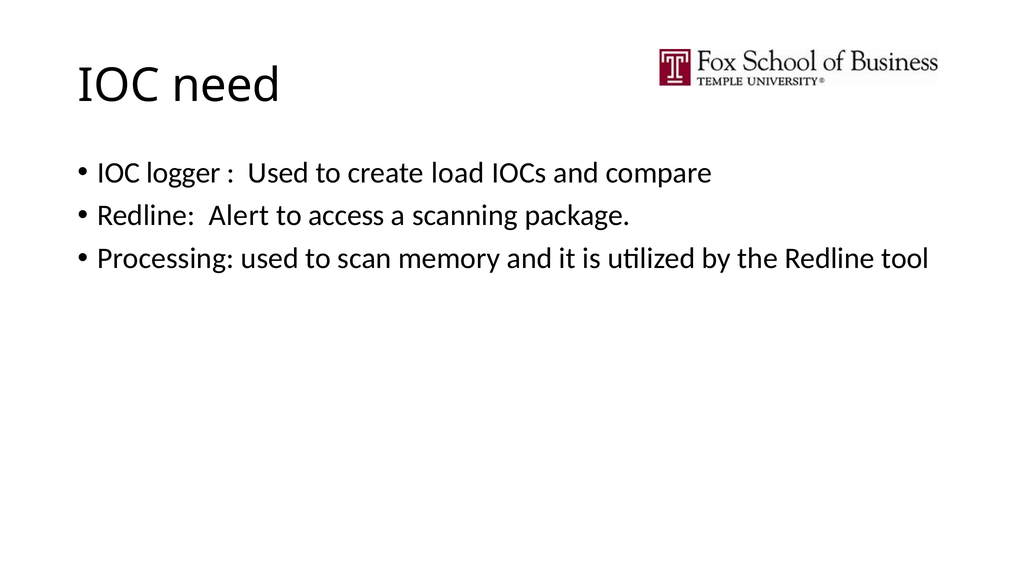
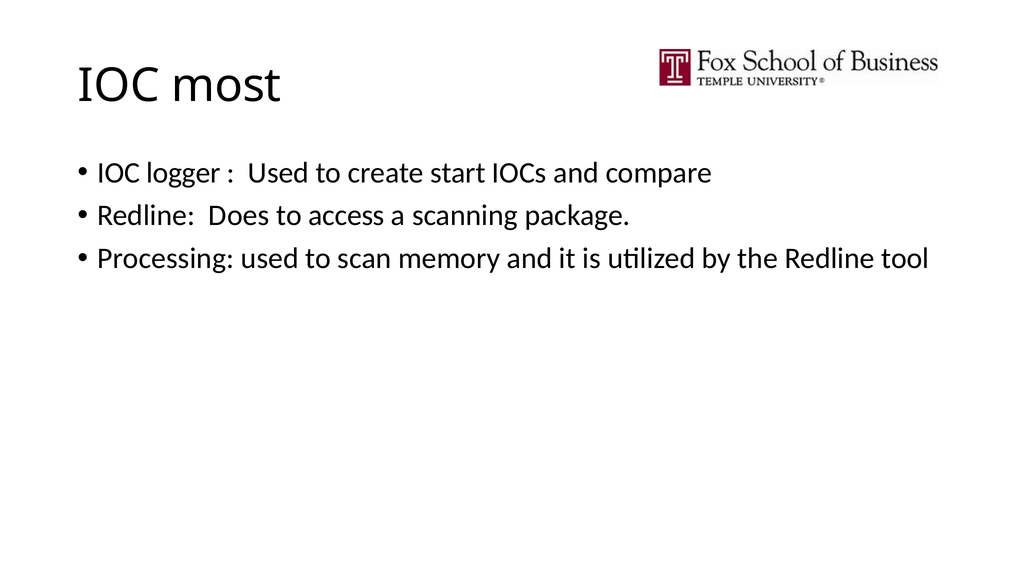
need: need -> most
load: load -> start
Alert: Alert -> Does
